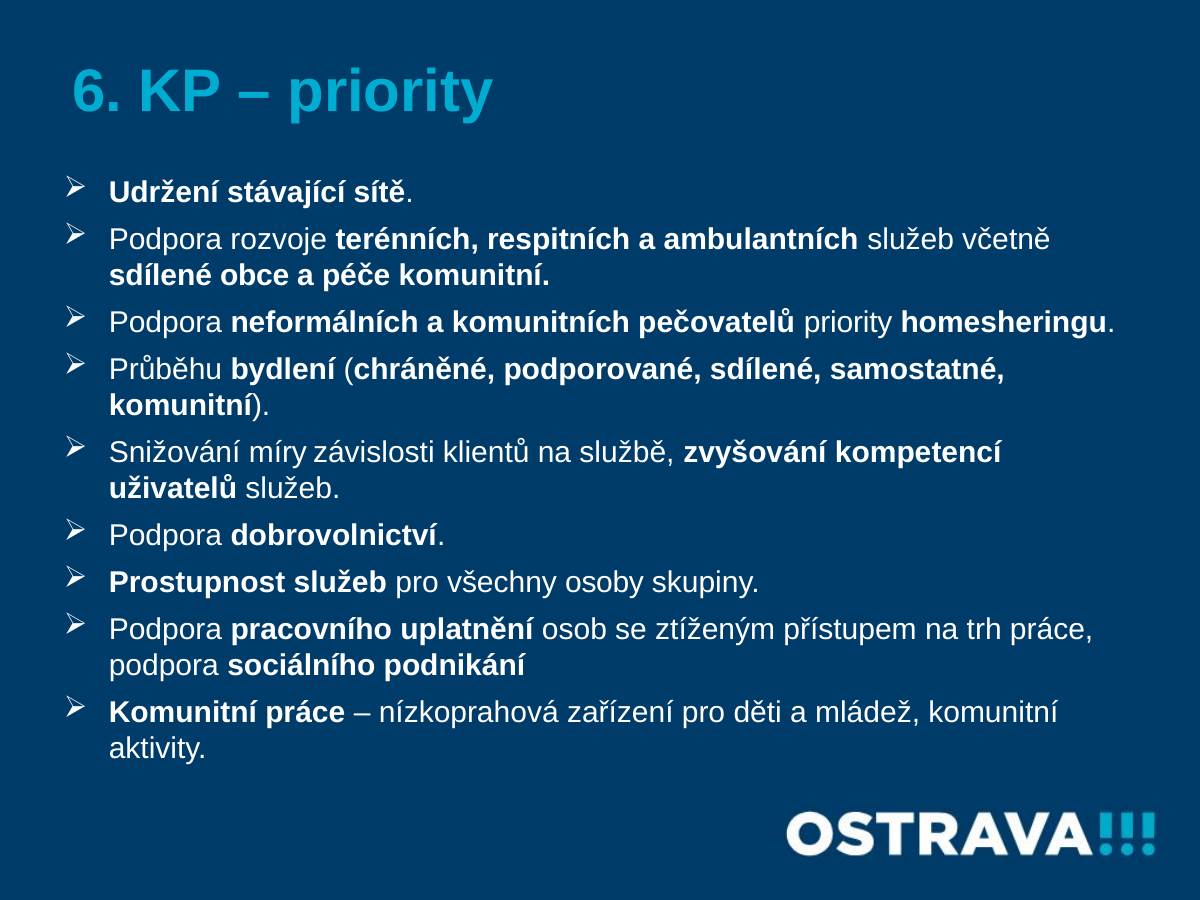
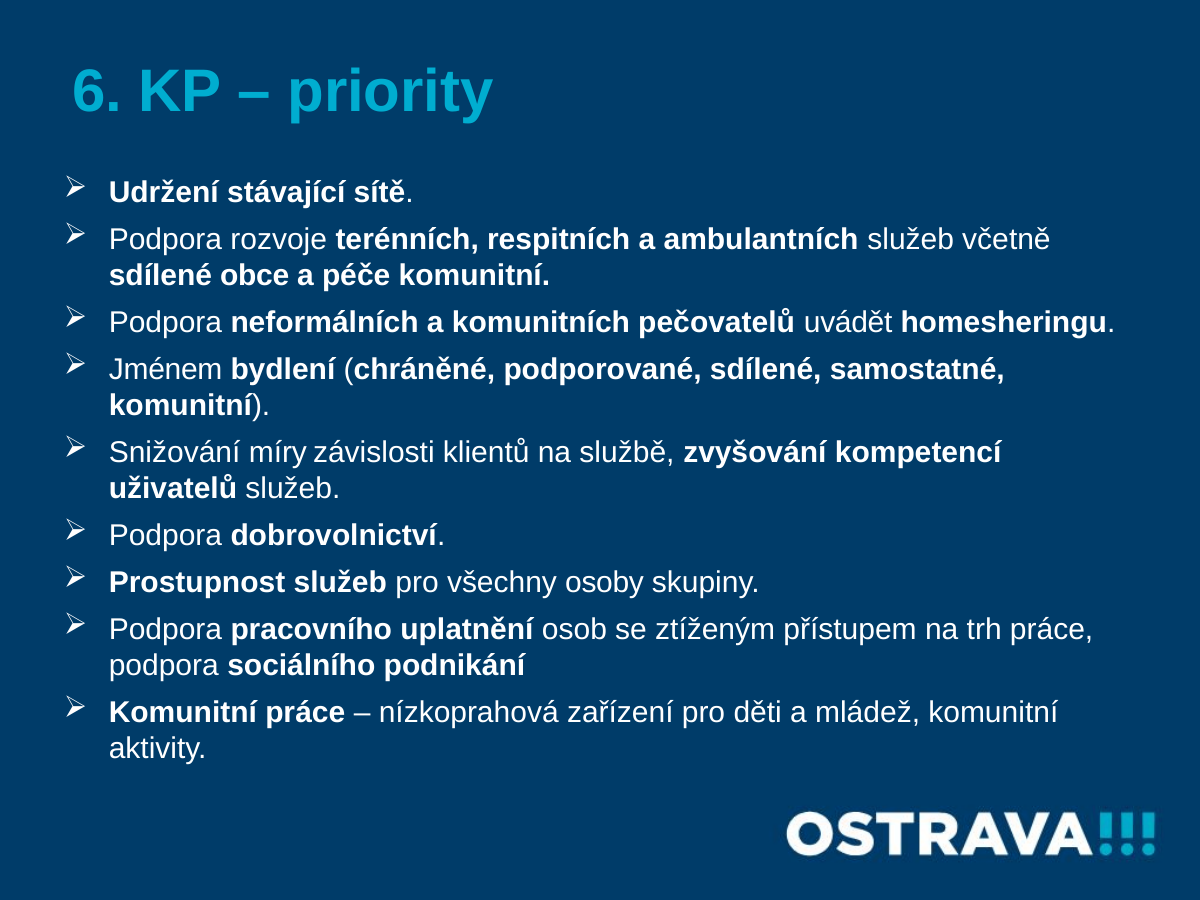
pečovatelů priority: priority -> uvádět
Průběhu: Průběhu -> Jménem
